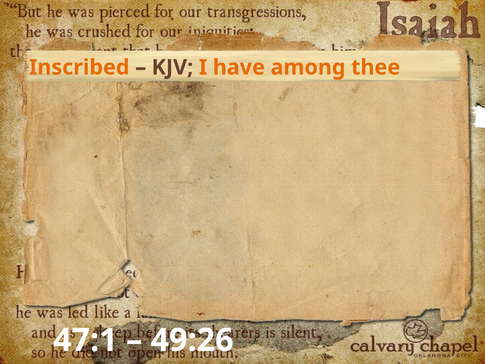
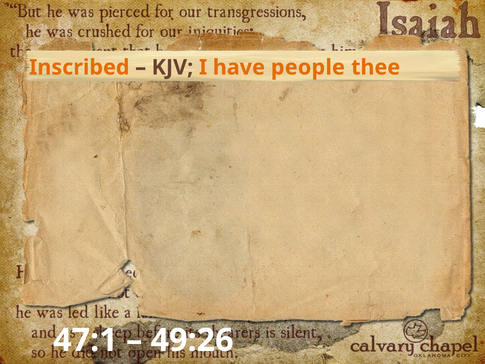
among: among -> people
